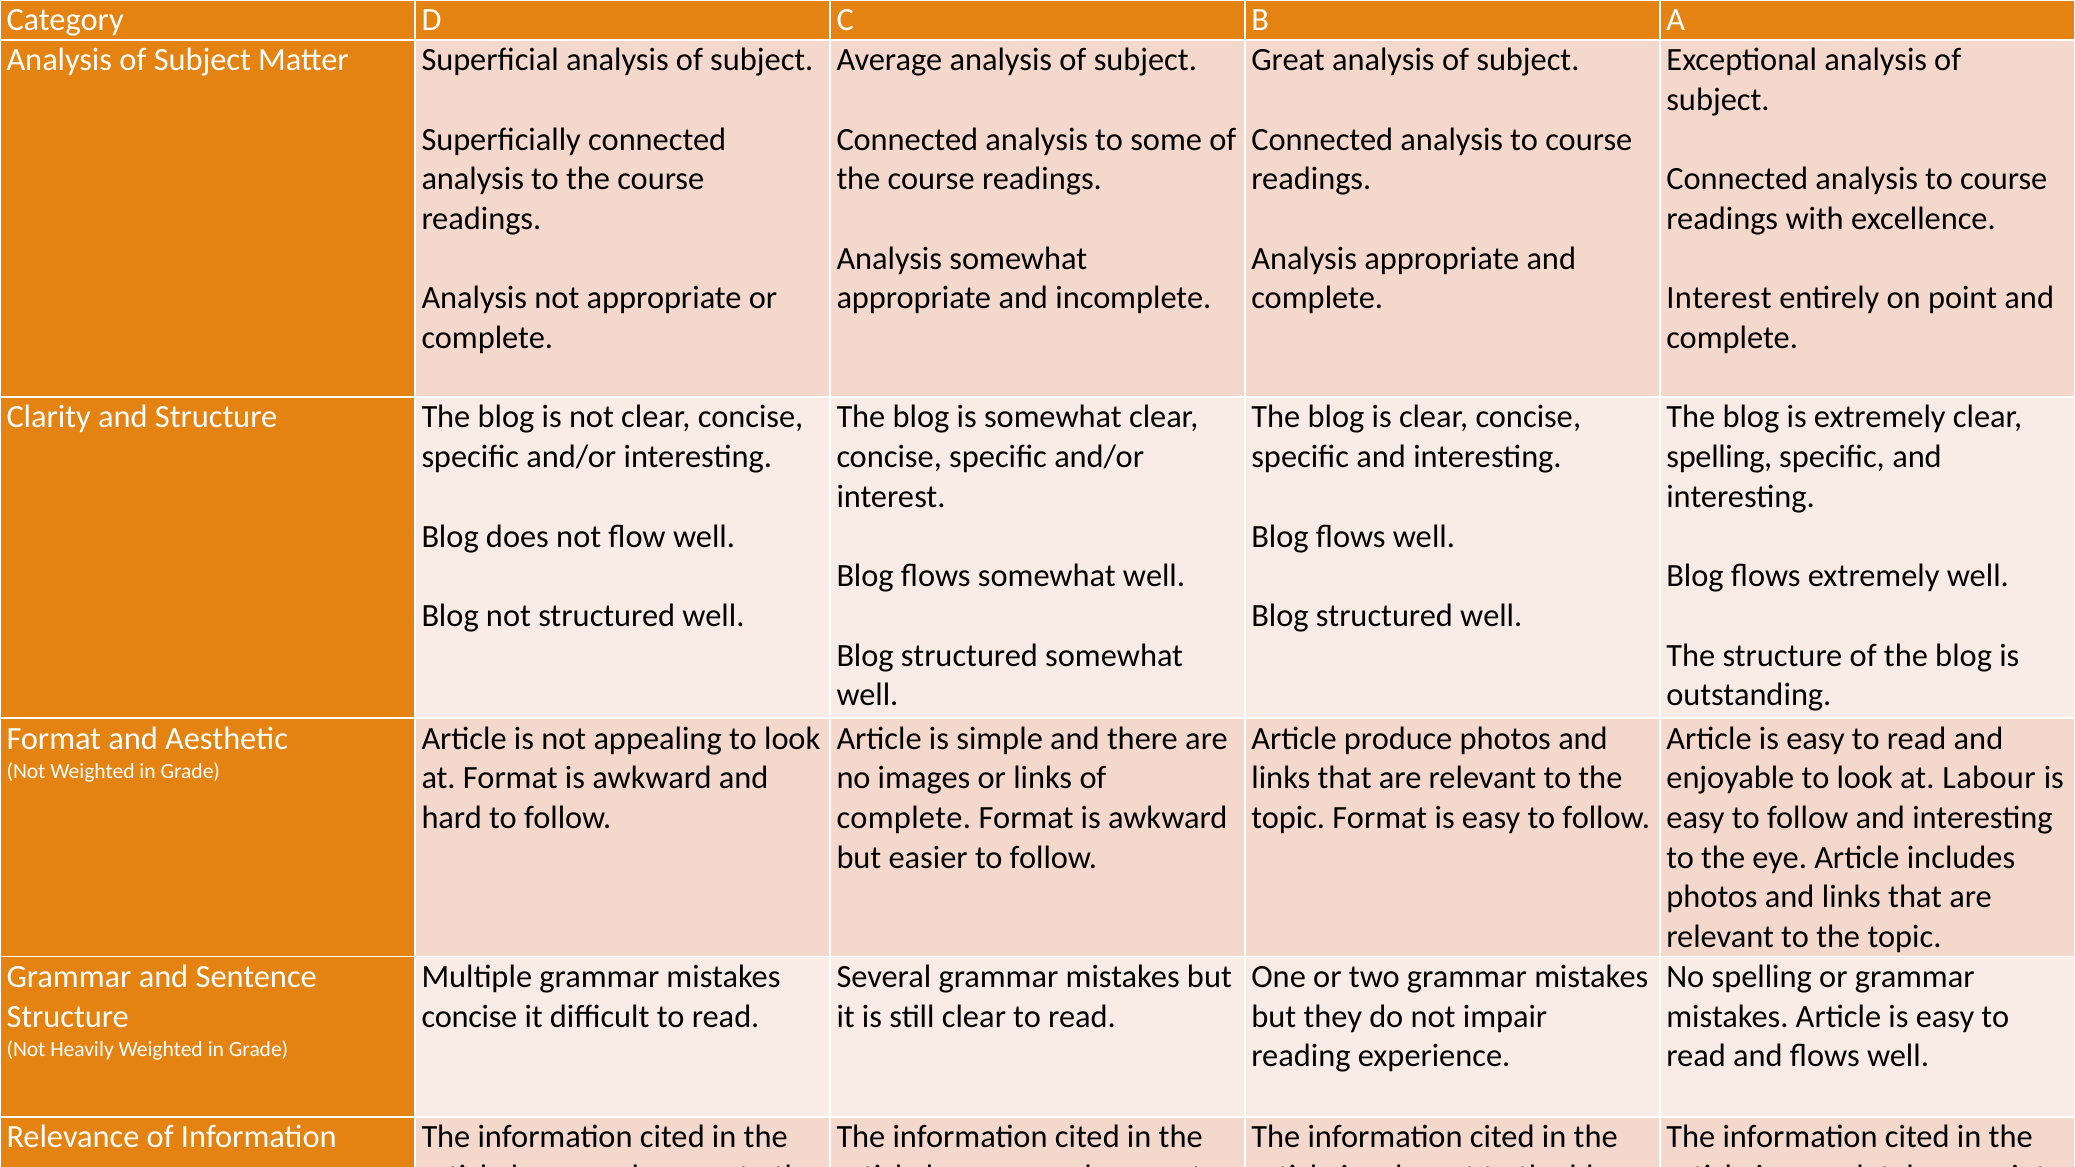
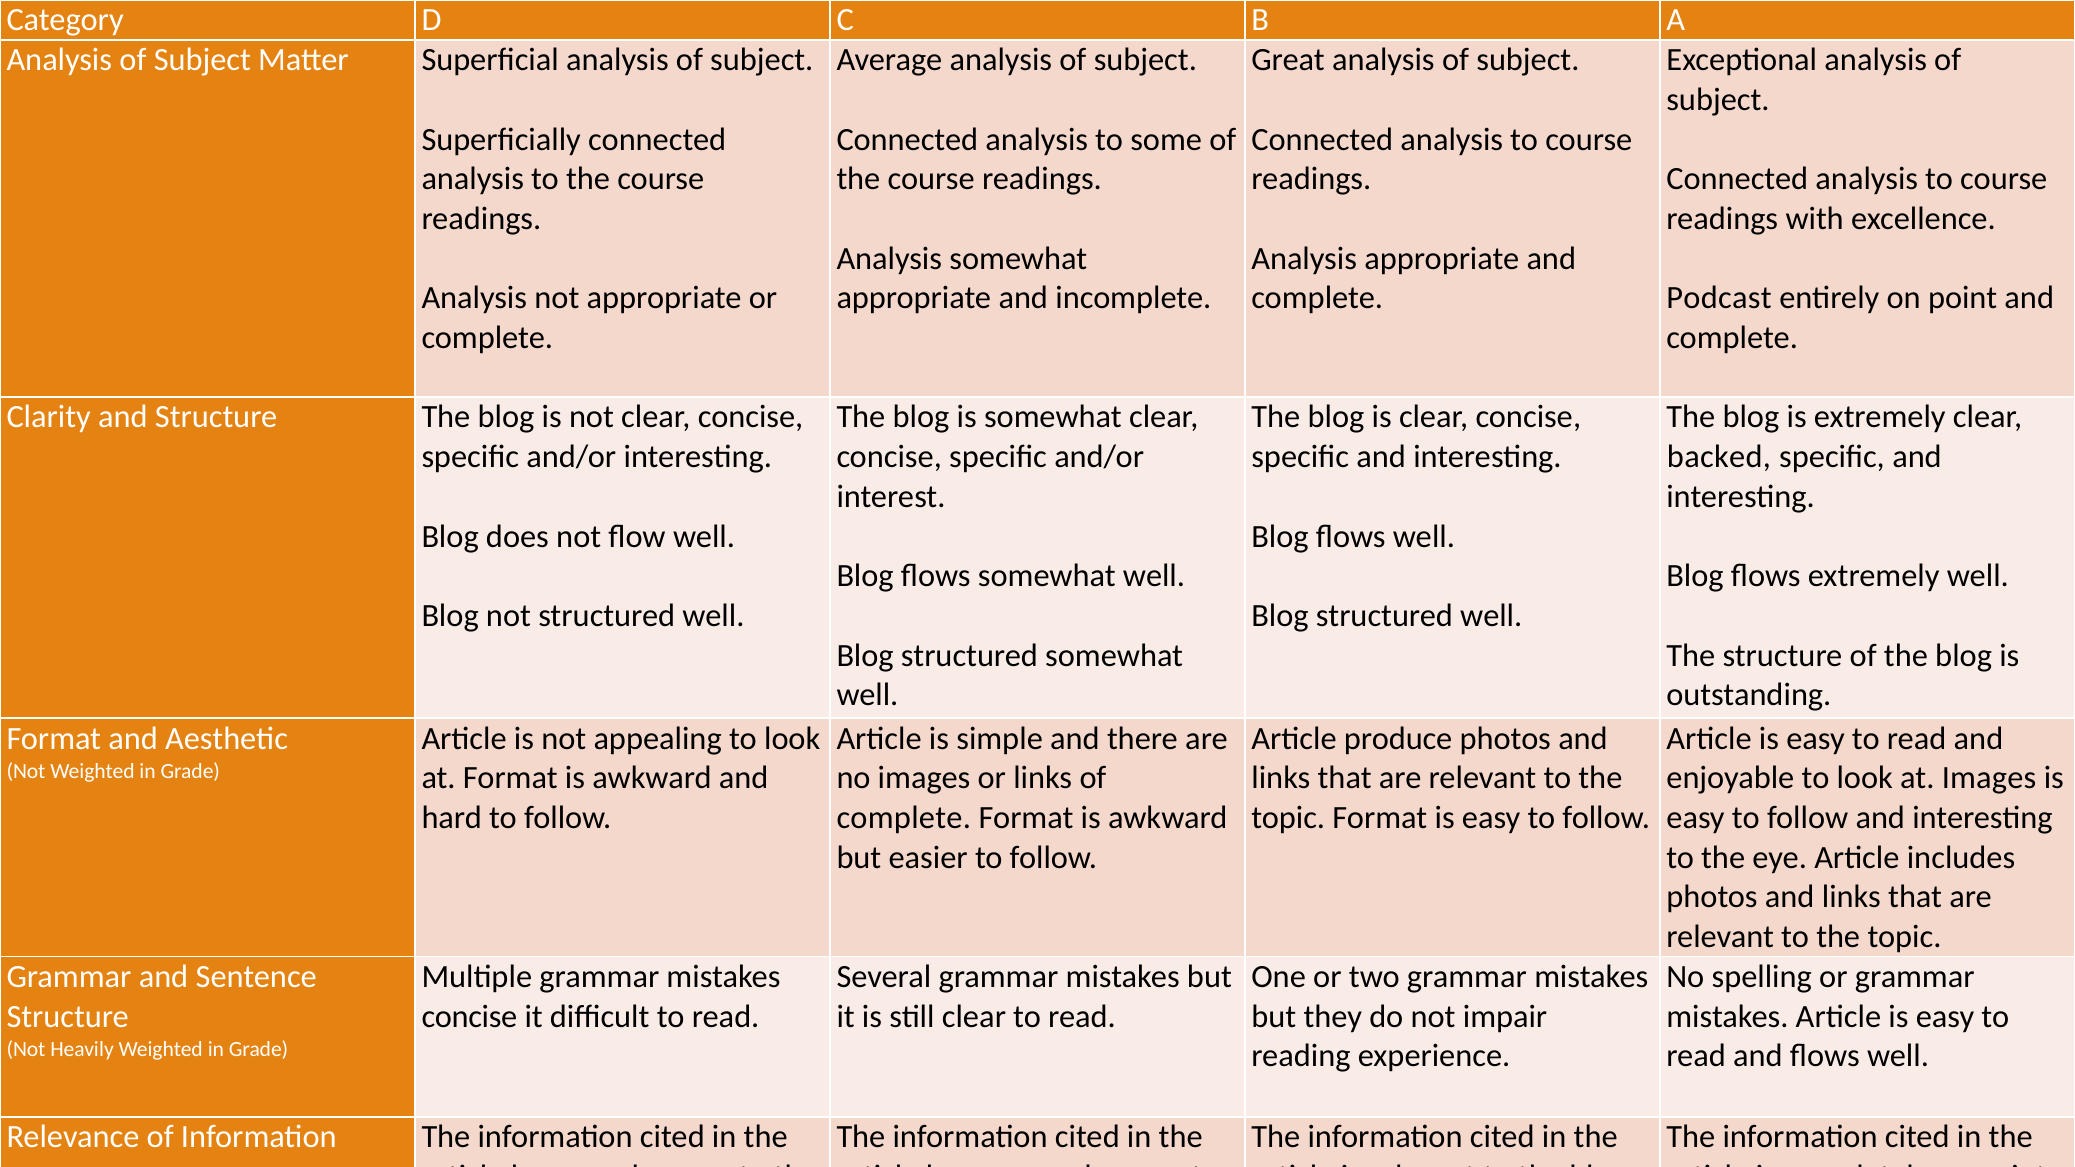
Interest at (1719, 298): Interest -> Podcast
spelling at (1719, 457): spelling -> backed
at Labour: Labour -> Images
